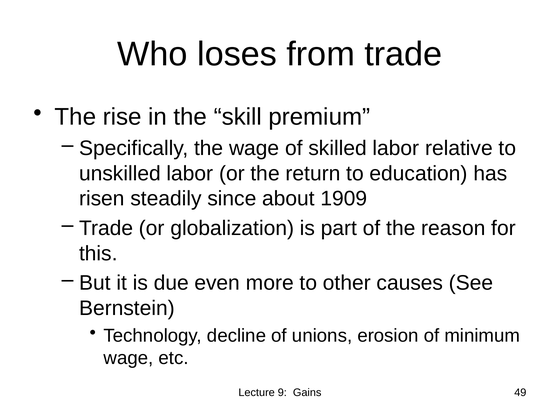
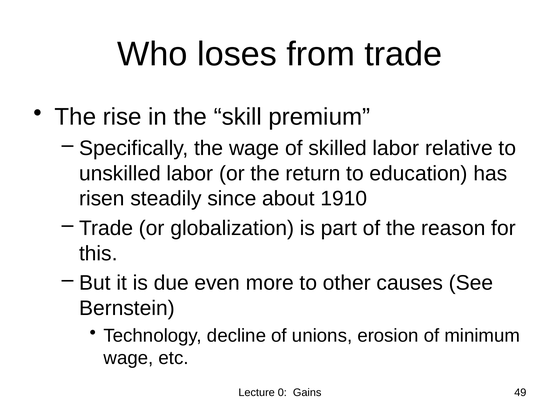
1909: 1909 -> 1910
9: 9 -> 0
